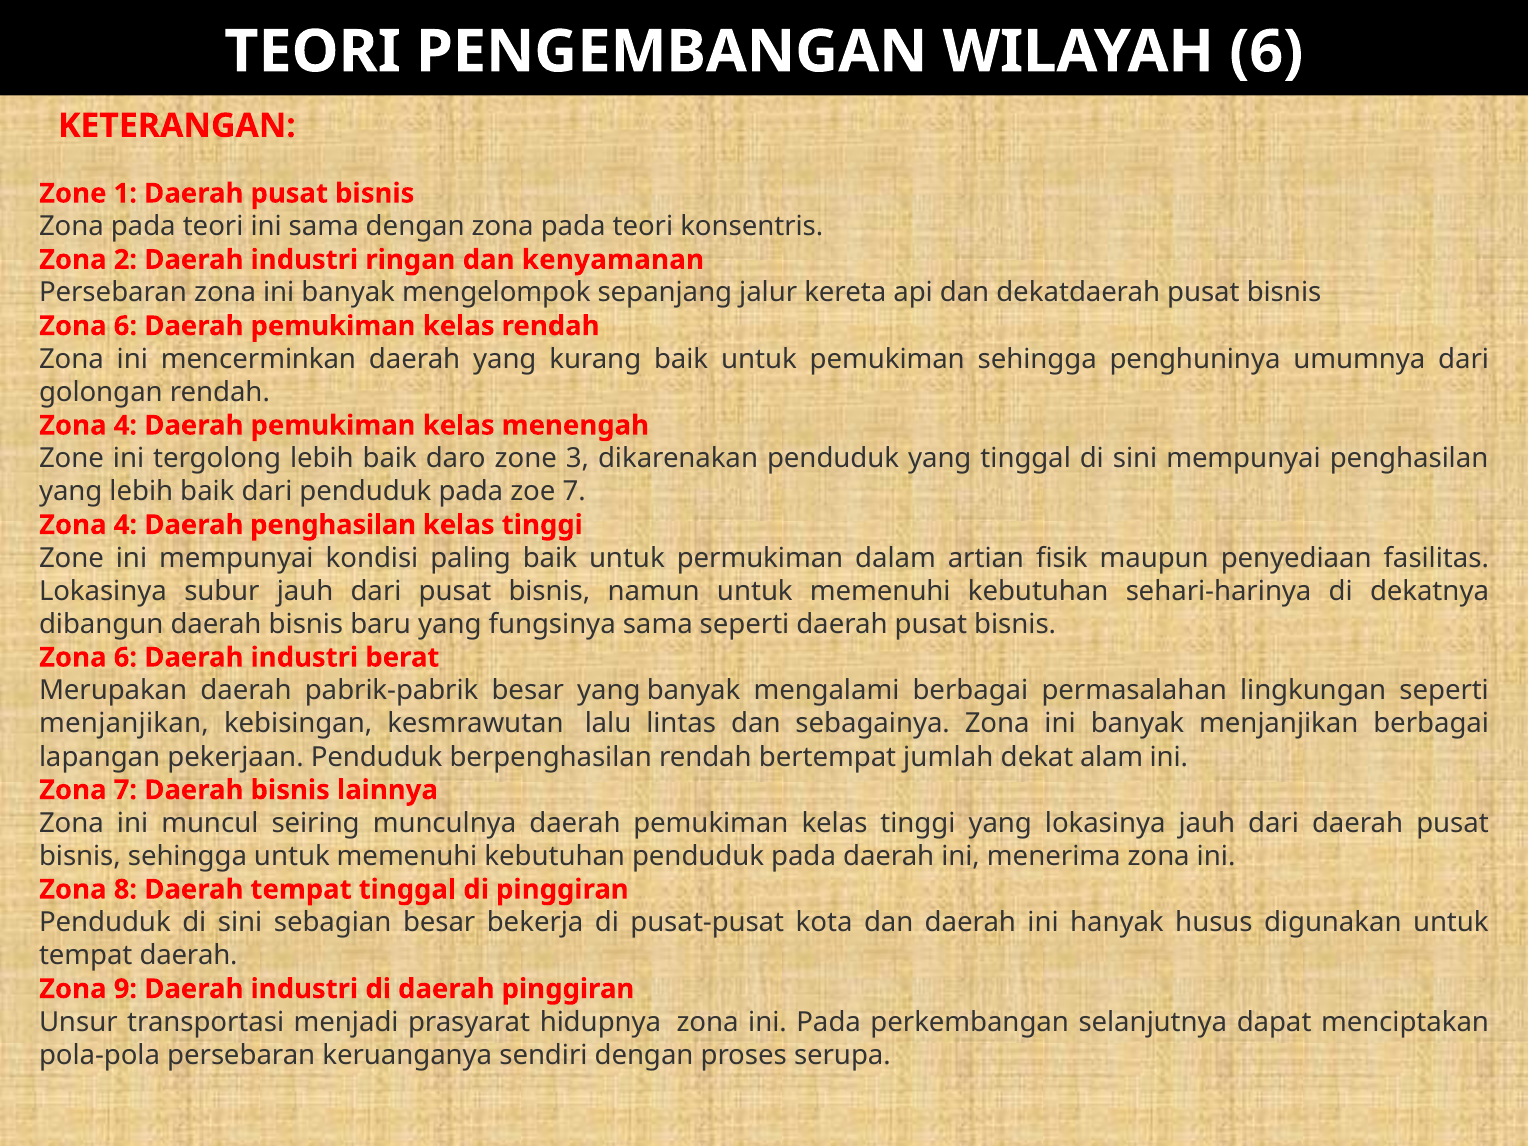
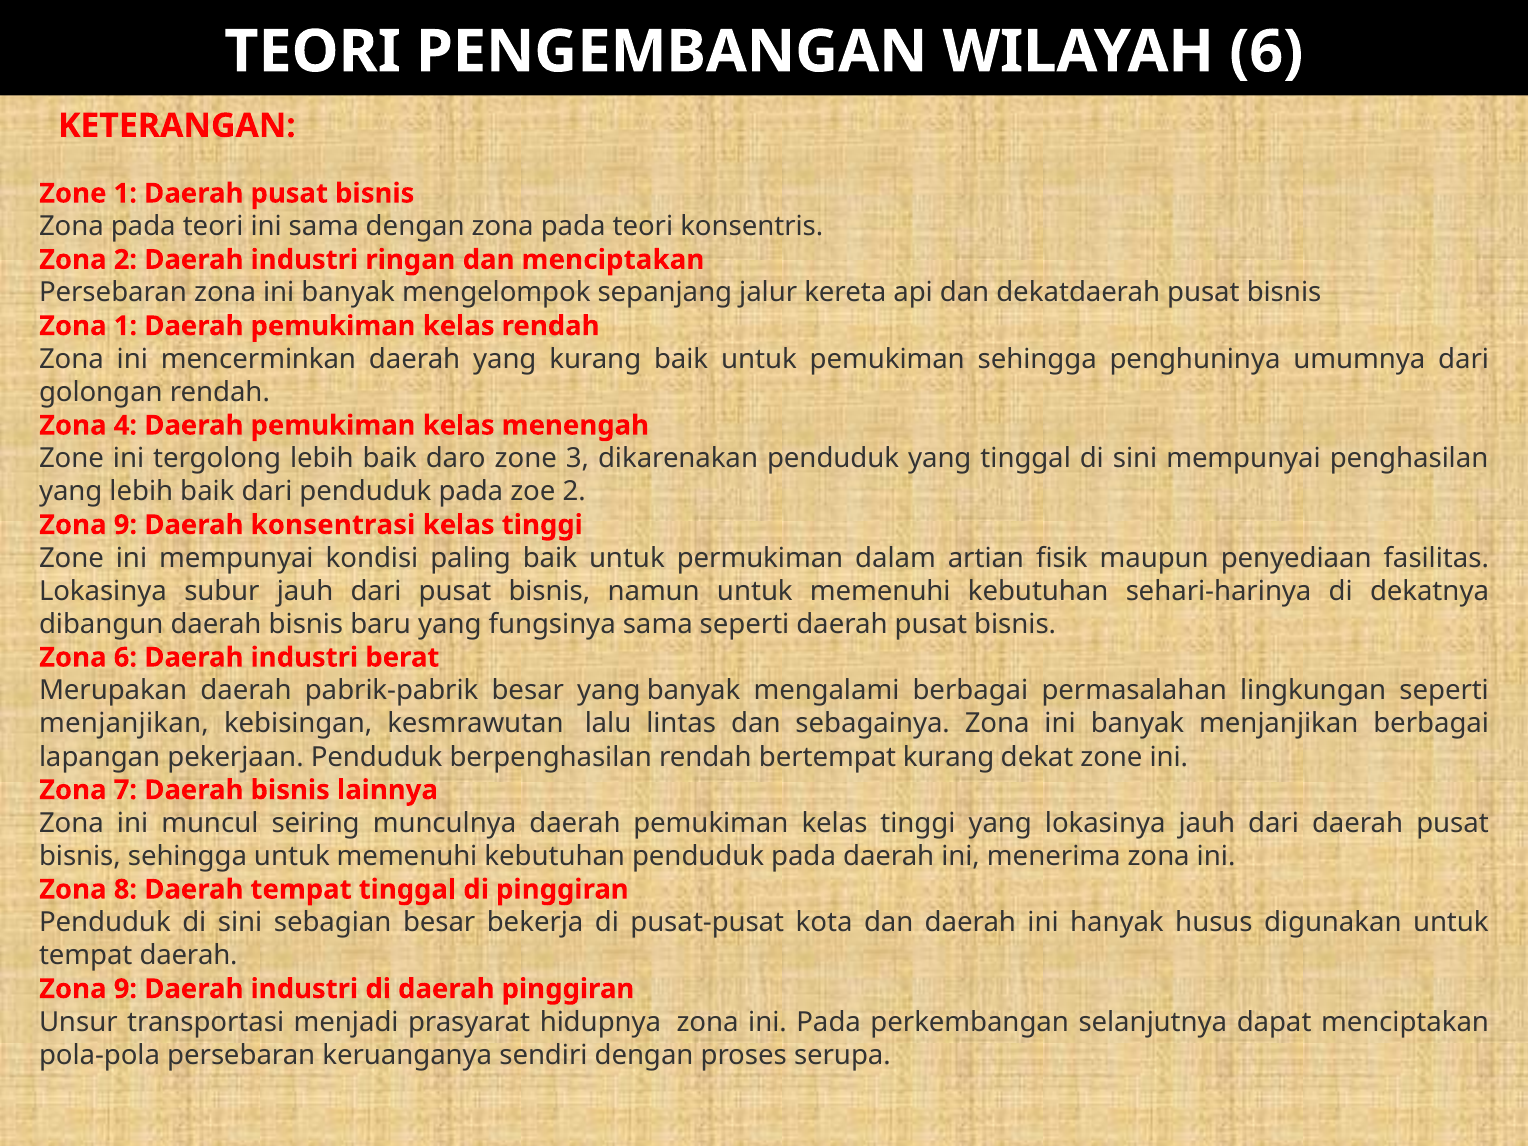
dan kenyamanan: kenyamanan -> menciptakan
6 at (125, 326): 6 -> 1
zoe 7: 7 -> 2
4 at (125, 525): 4 -> 9
Daerah penghasilan: penghasilan -> konsentrasi
bertempat jumlah: jumlah -> kurang
dekat alam: alam -> zone
